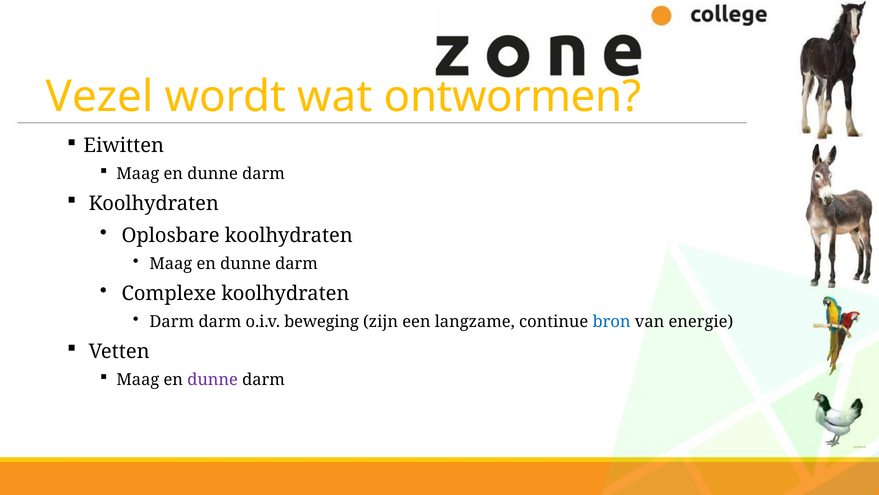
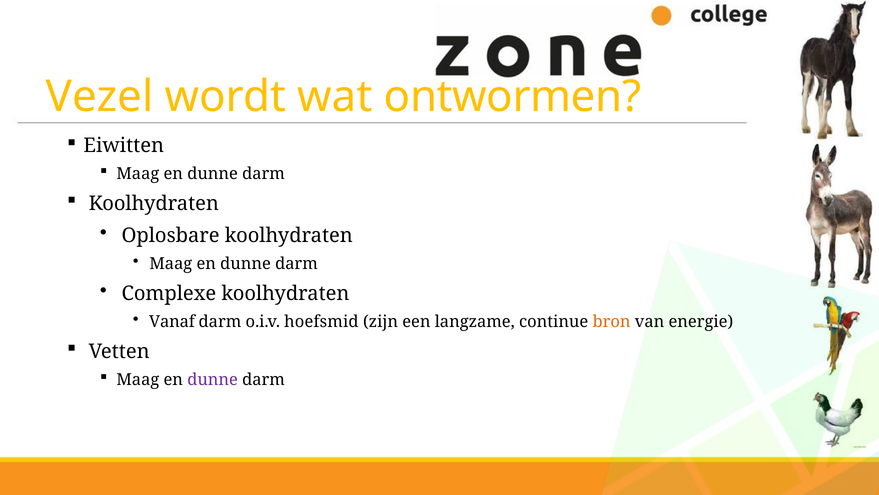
Darm at (172, 321): Darm -> Vanaf
beweging: beweging -> hoefsmid
bron colour: blue -> orange
